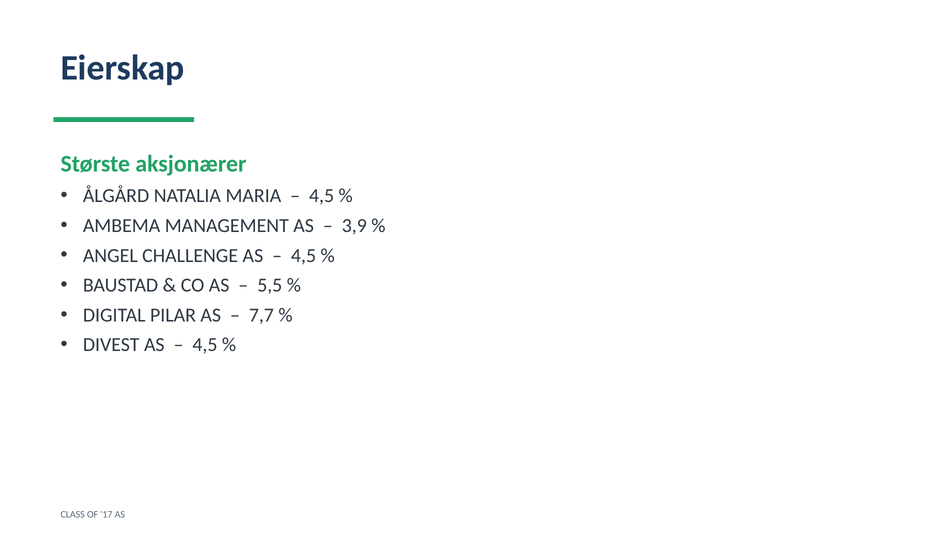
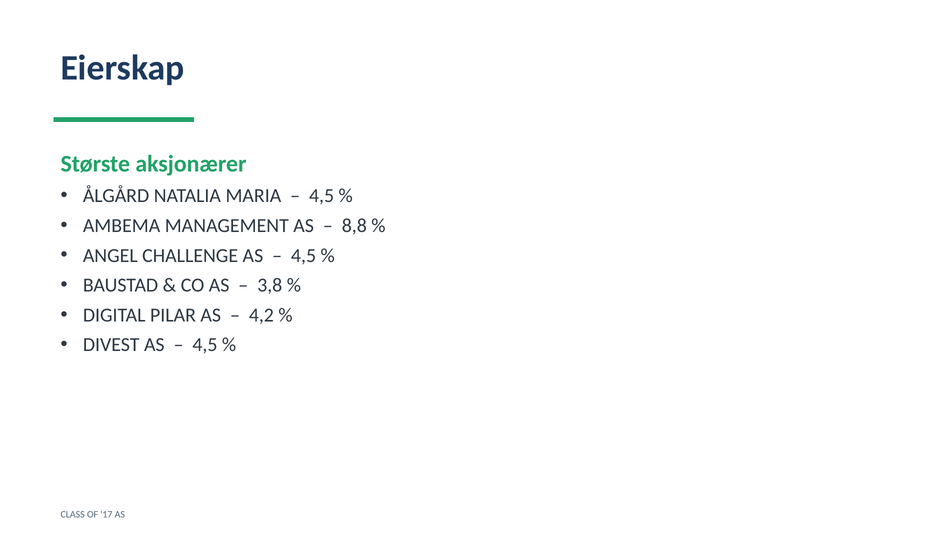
3,9: 3,9 -> 8,8
5,5: 5,5 -> 3,8
7,7: 7,7 -> 4,2
